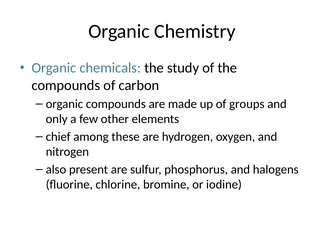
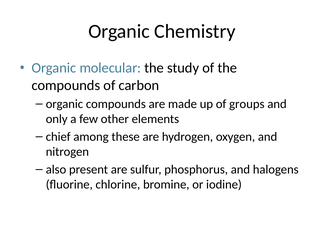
chemicals: chemicals -> molecular
